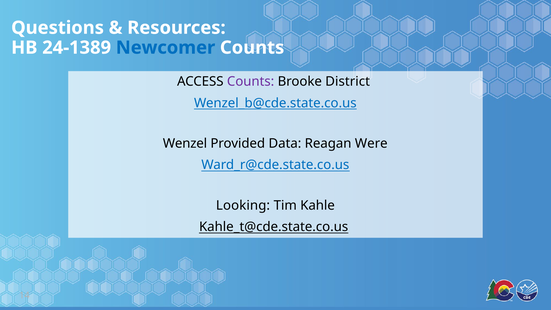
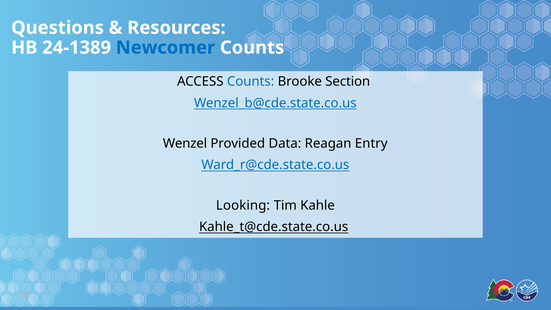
Counts at (251, 81) colour: purple -> blue
District: District -> Section
Were: Were -> Entry
